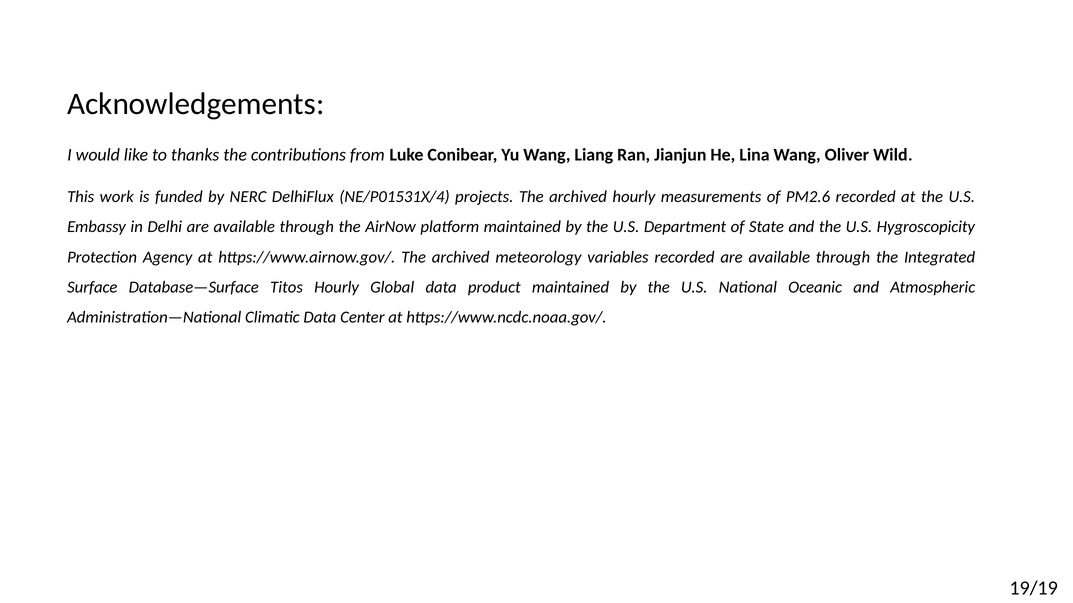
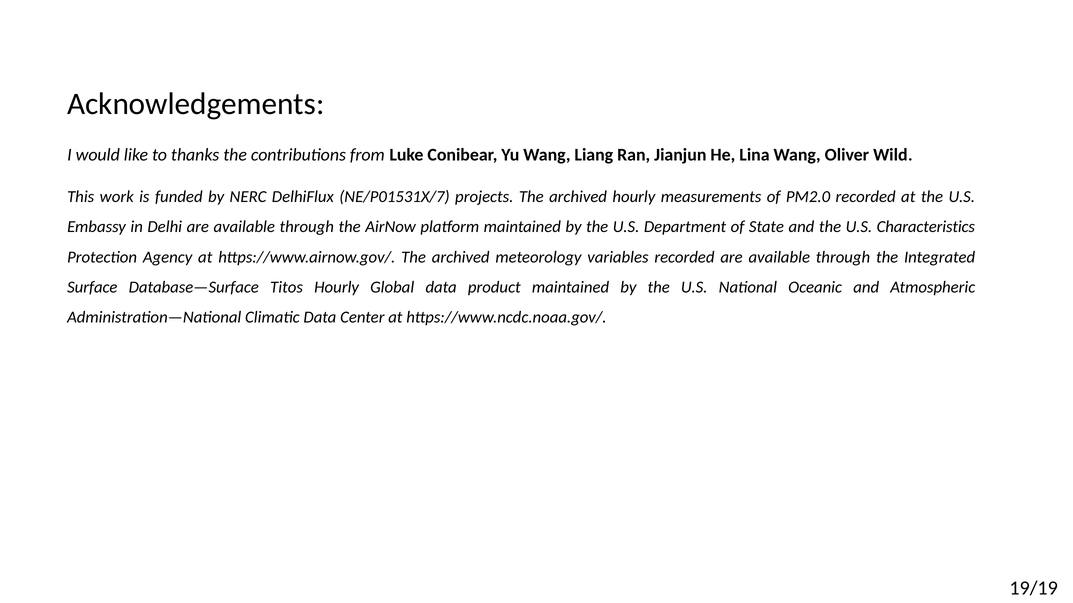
NE/P01531X/4: NE/P01531X/4 -> NE/P01531X/7
PM2.6: PM2.6 -> PM2.0
Hygroscopicity: Hygroscopicity -> Characteristics
